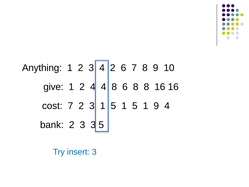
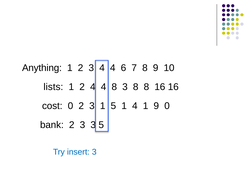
2 at (113, 68): 2 -> 4
give: give -> lists
8 6: 6 -> 3
cost 7: 7 -> 0
5 1 5: 5 -> 4
9 4: 4 -> 0
